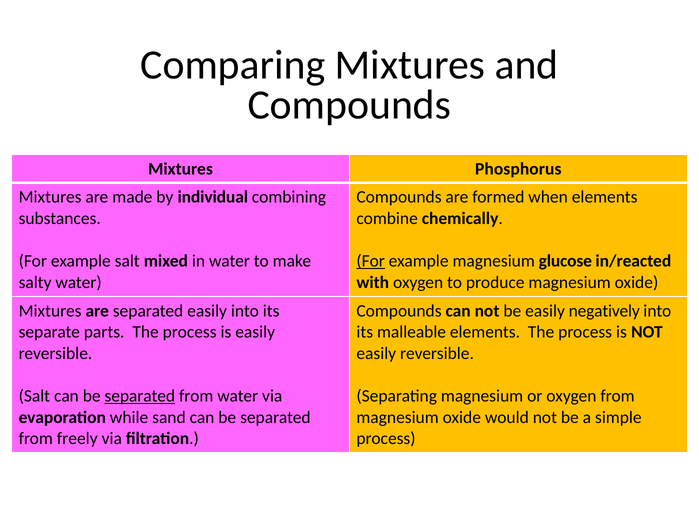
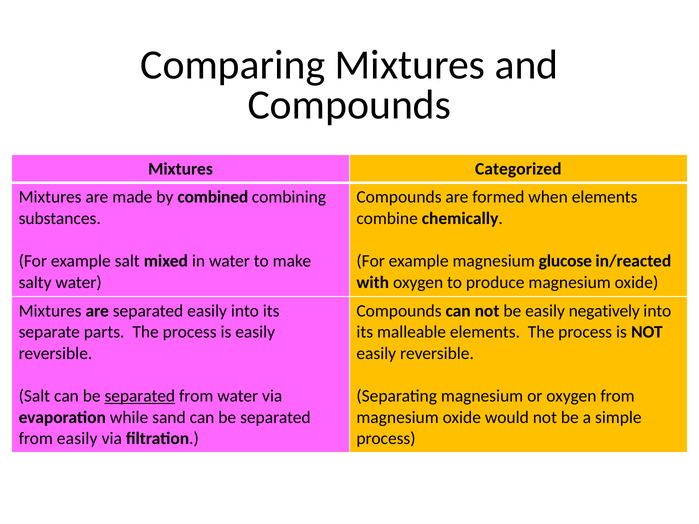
Phosphorus: Phosphorus -> Categorized
individual: individual -> combined
For at (371, 261) underline: present -> none
from freely: freely -> easily
